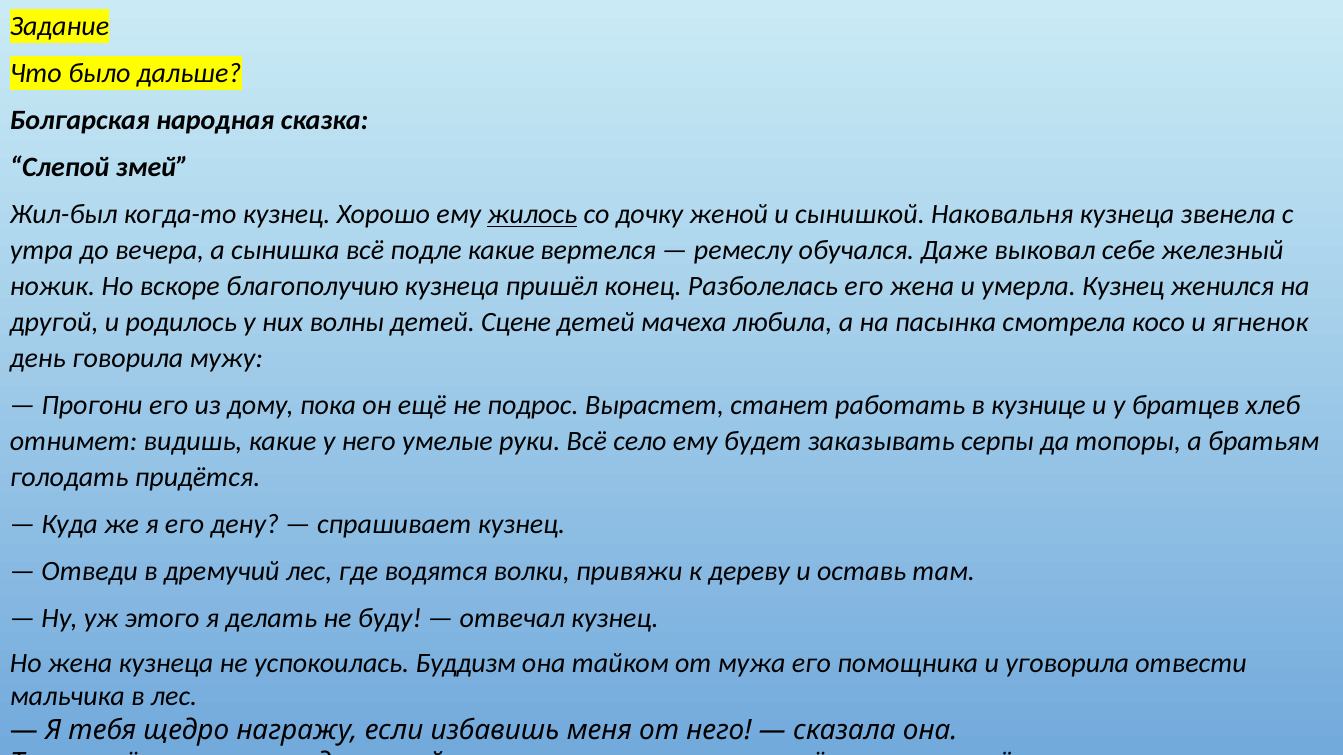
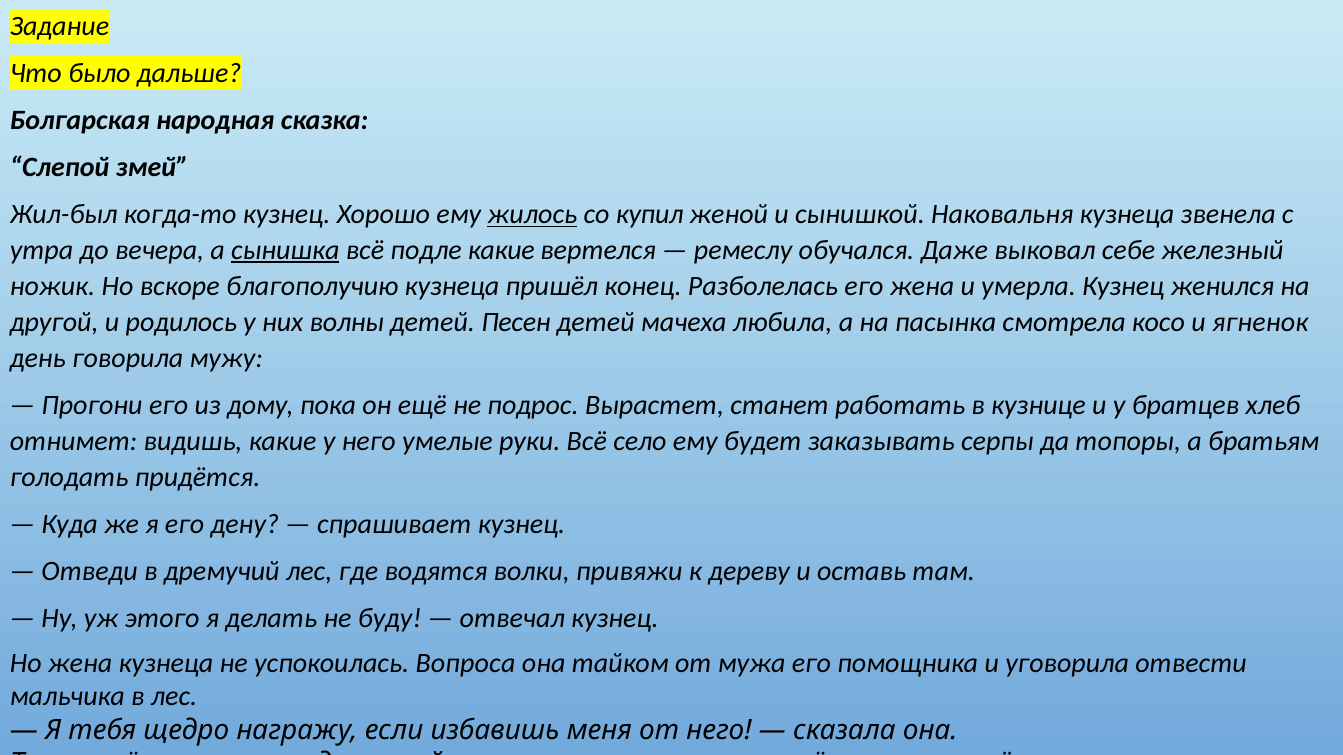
дочку: дочку -> купил
сынишка underline: none -> present
Сцене: Сцене -> Песен
Буддизм: Буддизм -> Вопроса
